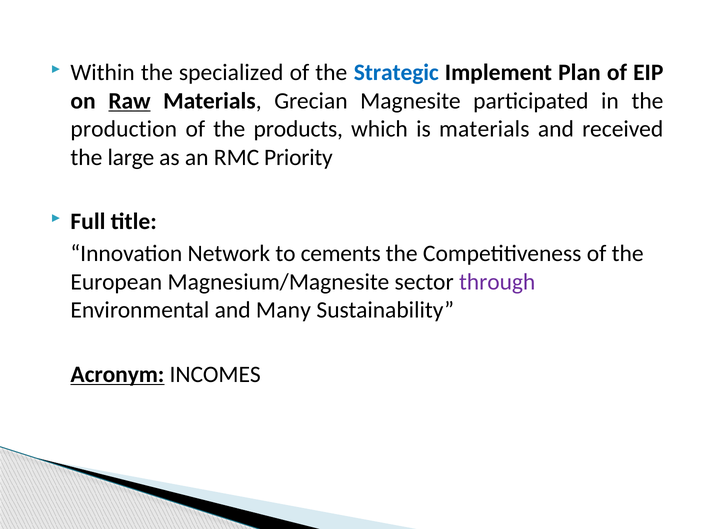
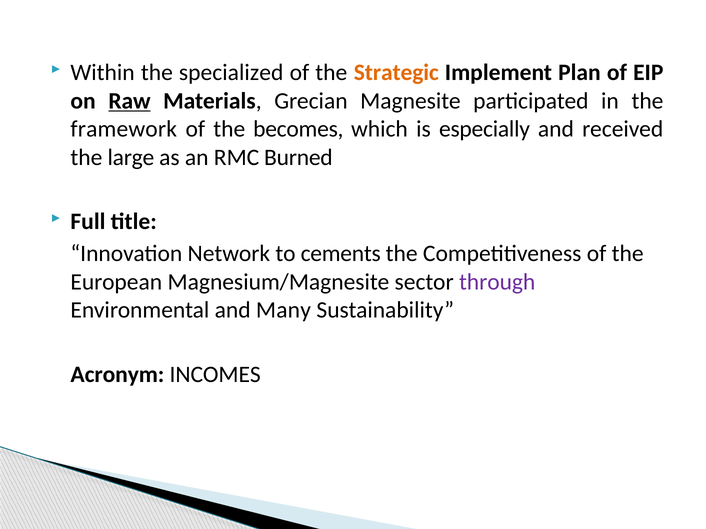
Strategic colour: blue -> orange
production: production -> framework
products: products -> becomes
is materials: materials -> especially
Priority: Priority -> Burned
Acronym underline: present -> none
